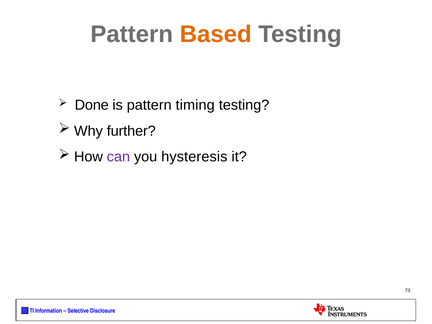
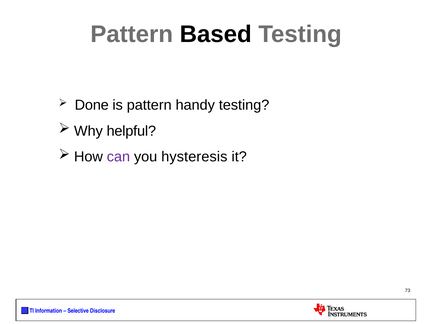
Based colour: orange -> black
timing: timing -> handy
further: further -> helpful
